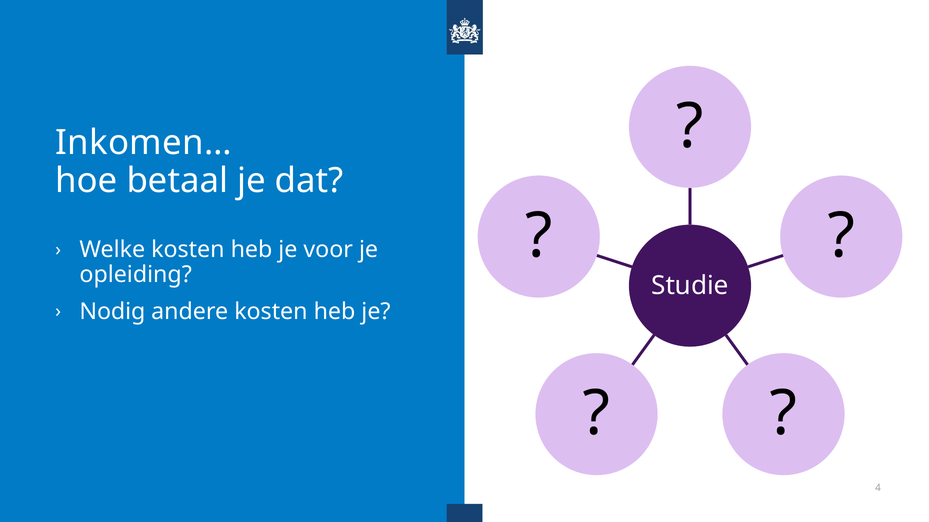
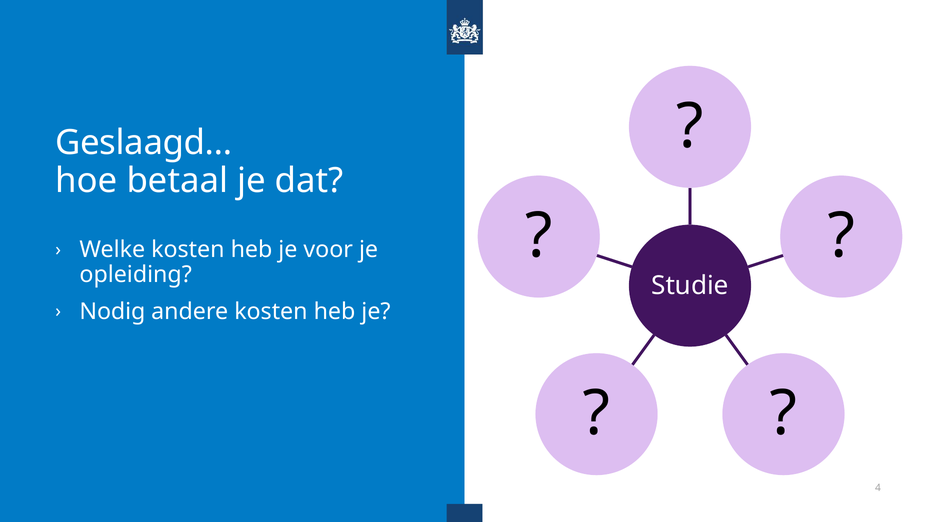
Inkomen…: Inkomen… -> Geslaagd…
